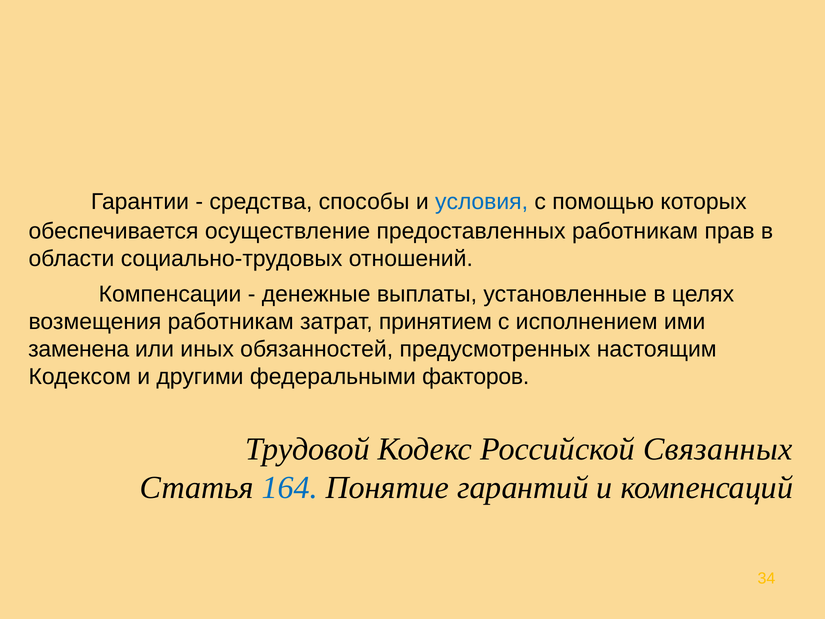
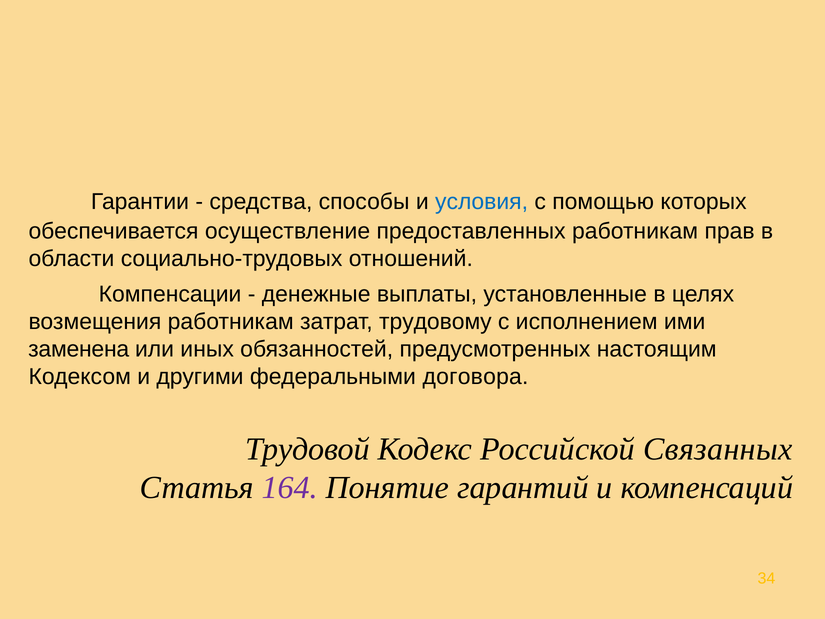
принятием: принятием -> трудовому
факторов: факторов -> договора
164 colour: blue -> purple
